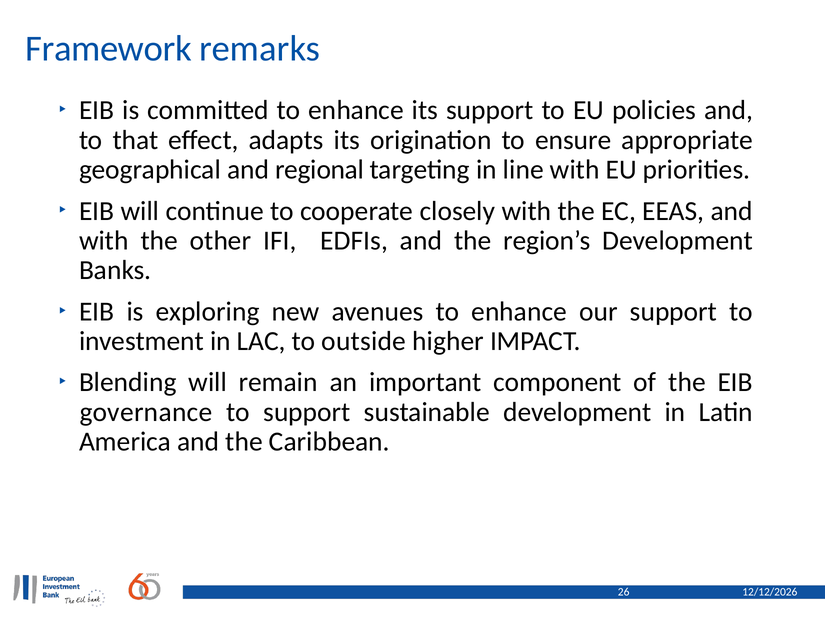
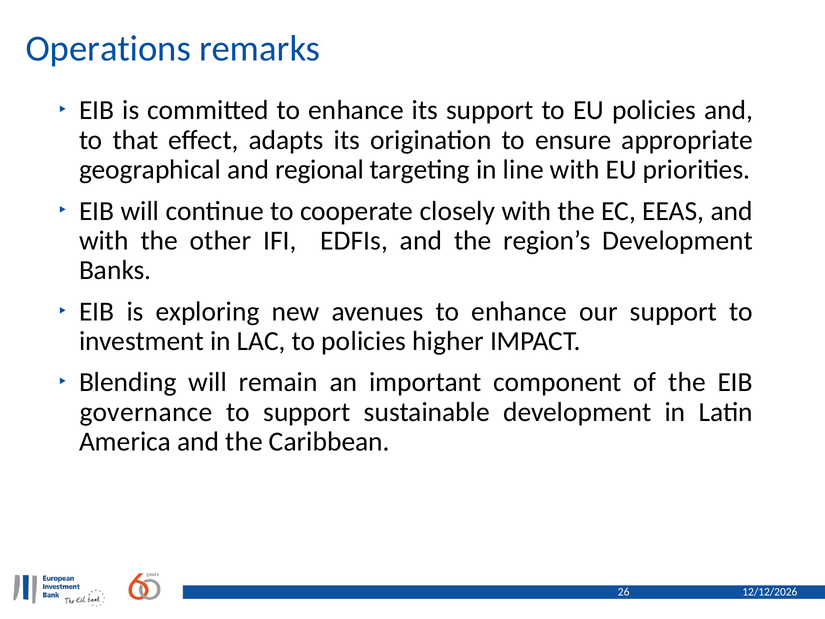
Framework: Framework -> Operations
to outside: outside -> policies
